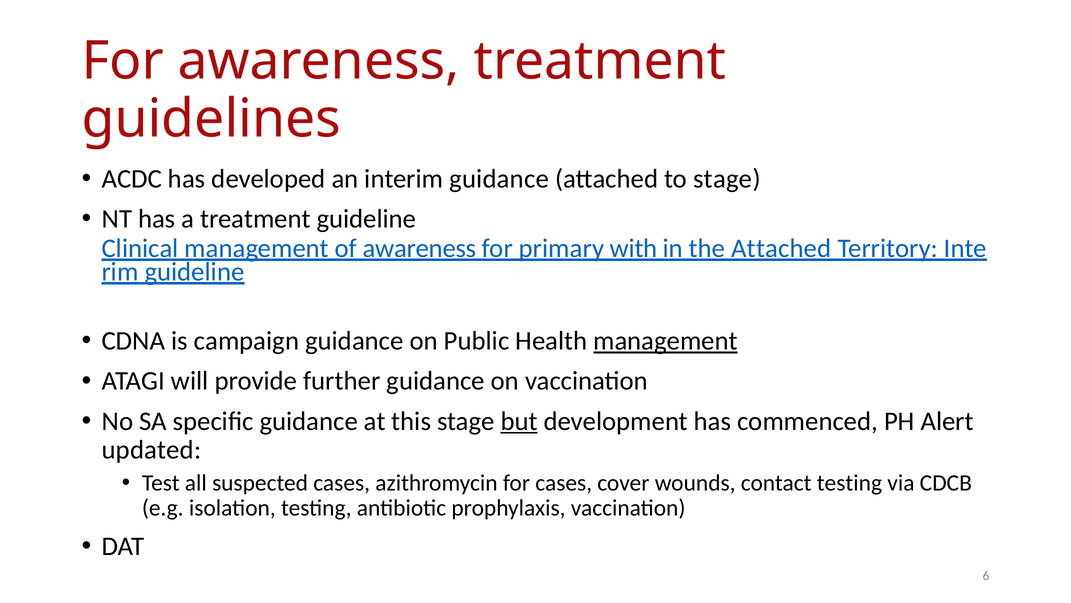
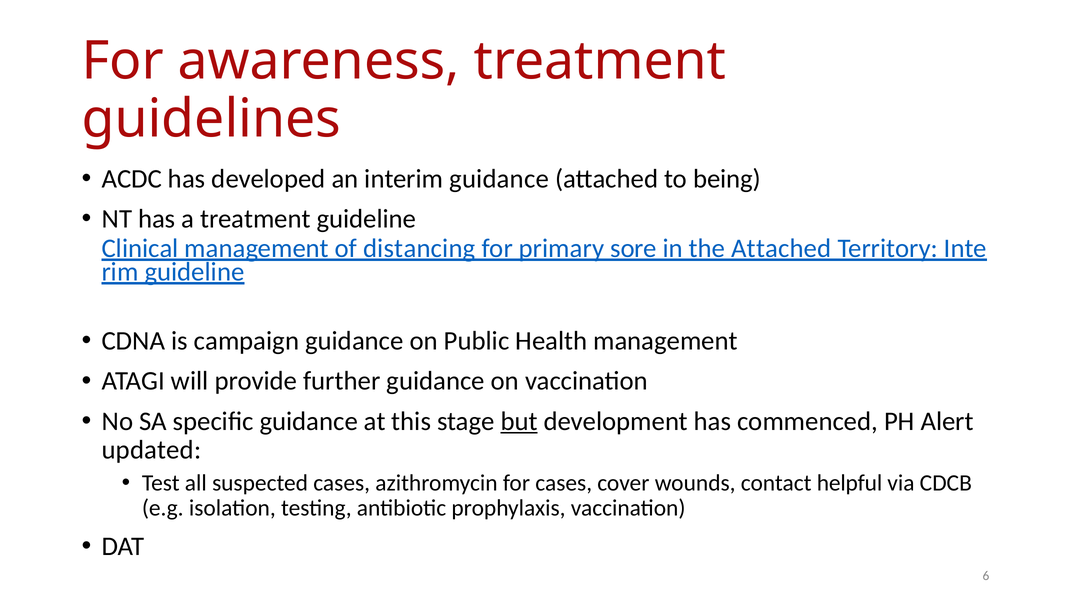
to stage: stage -> being
of awareness: awareness -> distancing
with: with -> sore
management at (665, 341) underline: present -> none
contact testing: testing -> helpful
